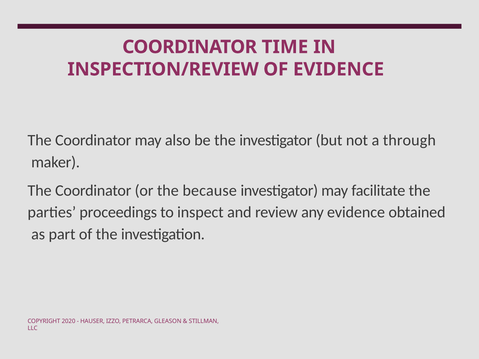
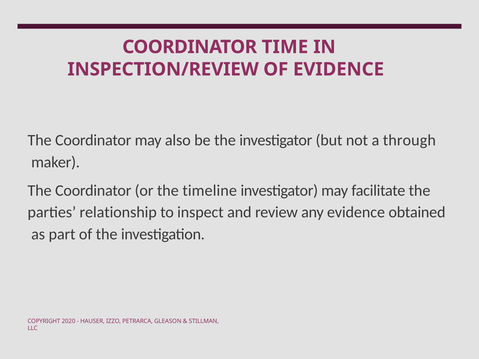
because: because -> timeline
proceedings: proceedings -> relationship
